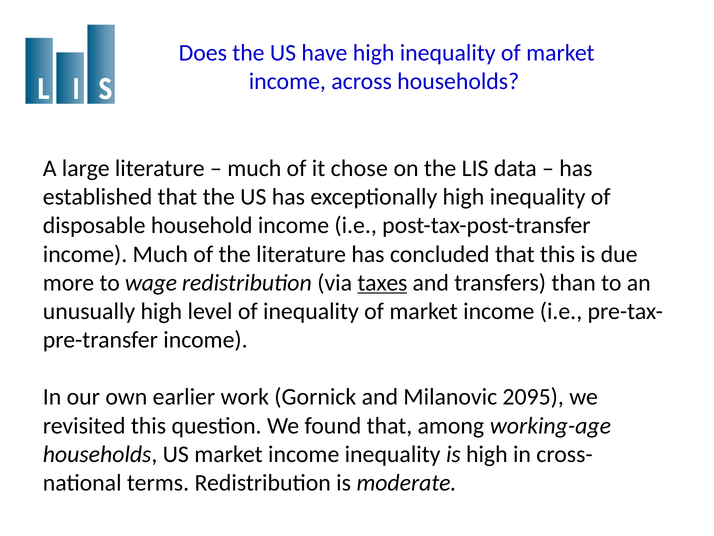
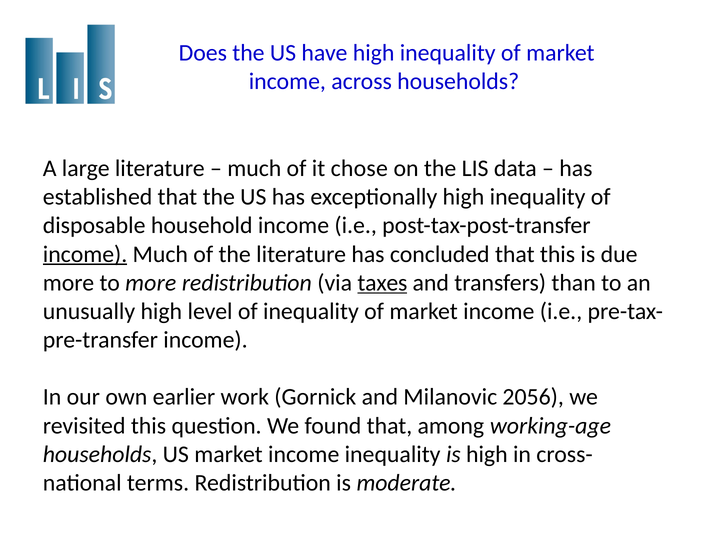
income at (85, 254) underline: none -> present
to wage: wage -> more
2095: 2095 -> 2056
